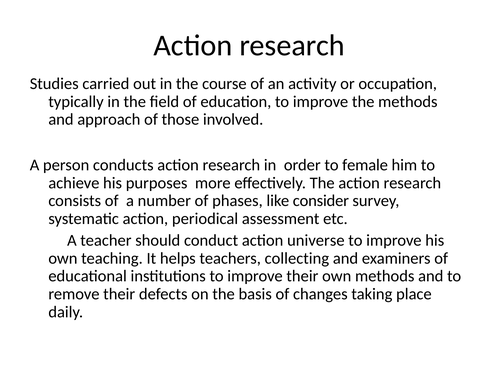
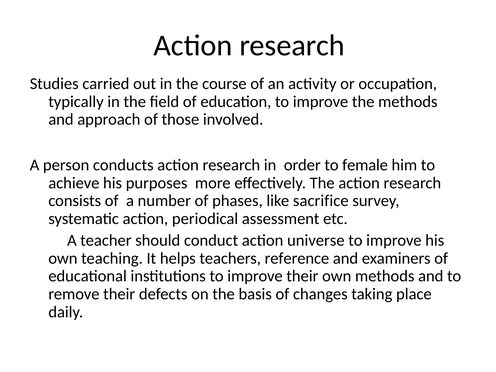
consider: consider -> sacrifice
collecting: collecting -> reference
